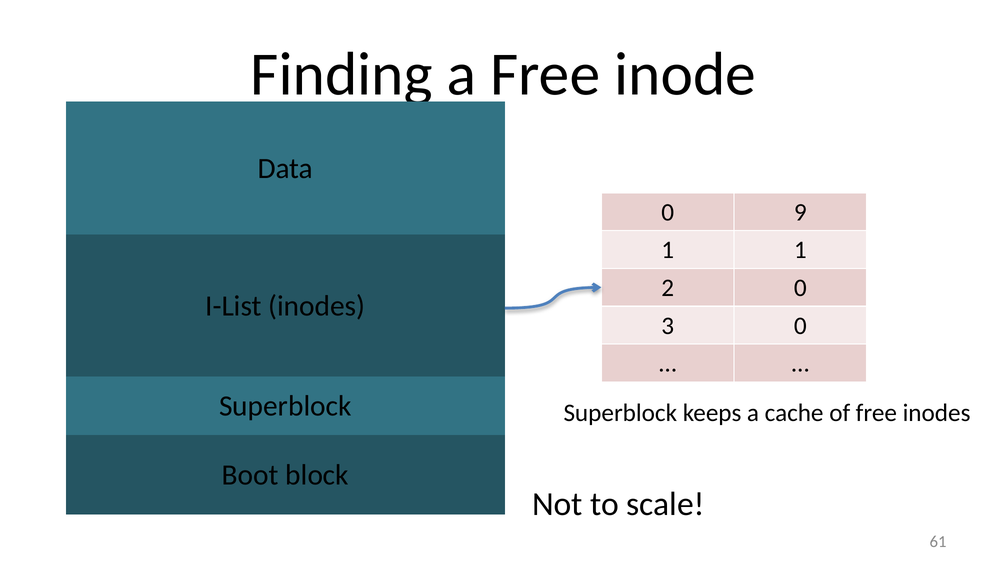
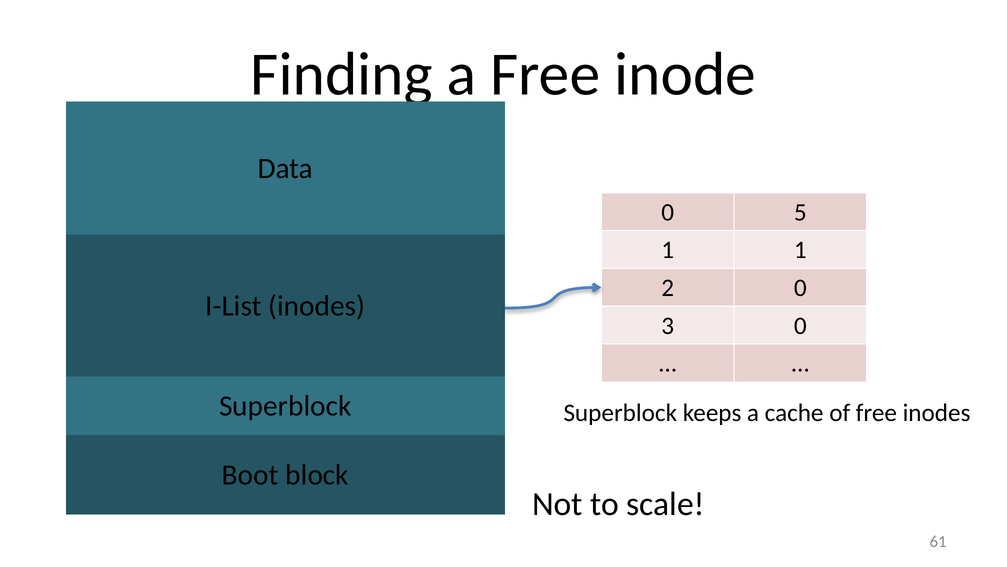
9: 9 -> 5
